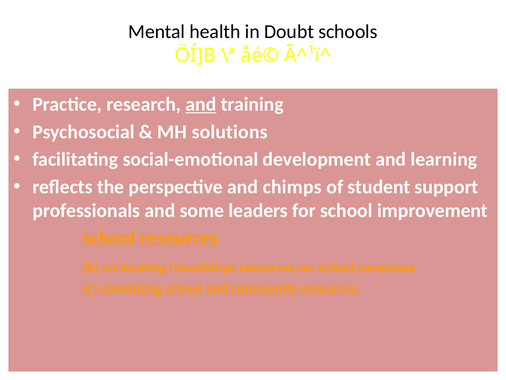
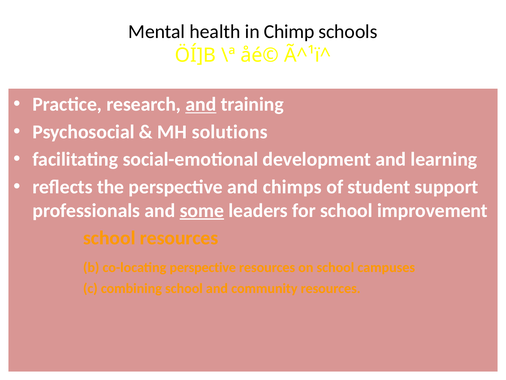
Doubt: Doubt -> Chimp
some underline: none -> present
co-locating friendships: friendships -> perspective
